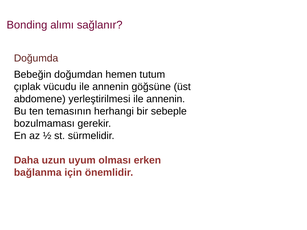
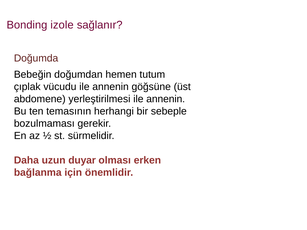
alımı: alımı -> izole
uyum: uyum -> duyar
